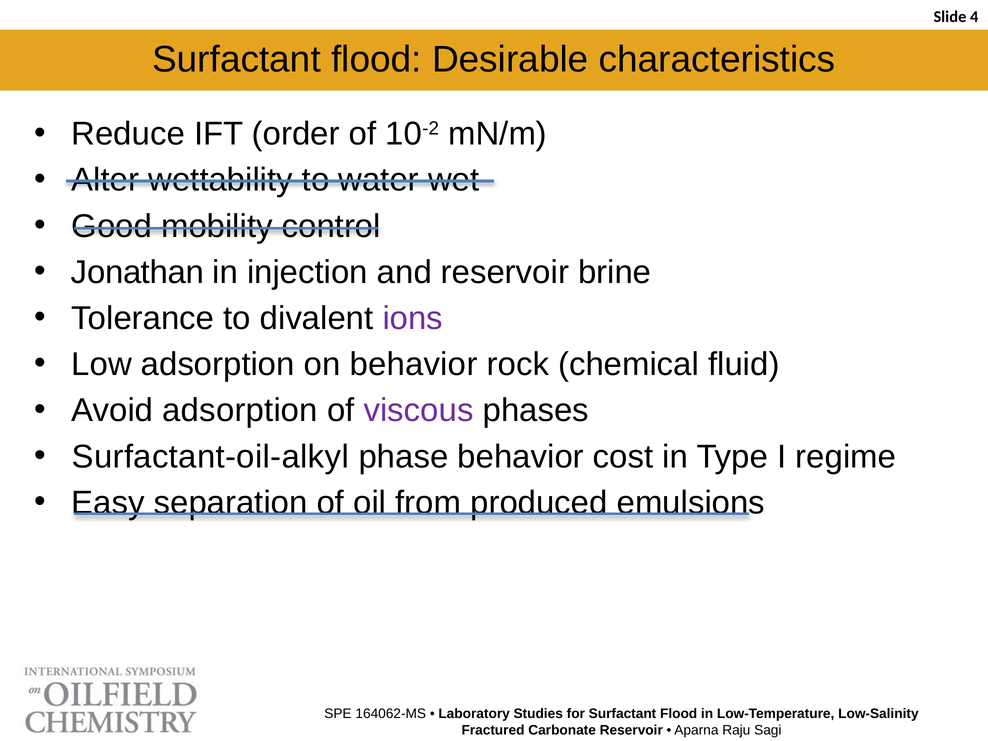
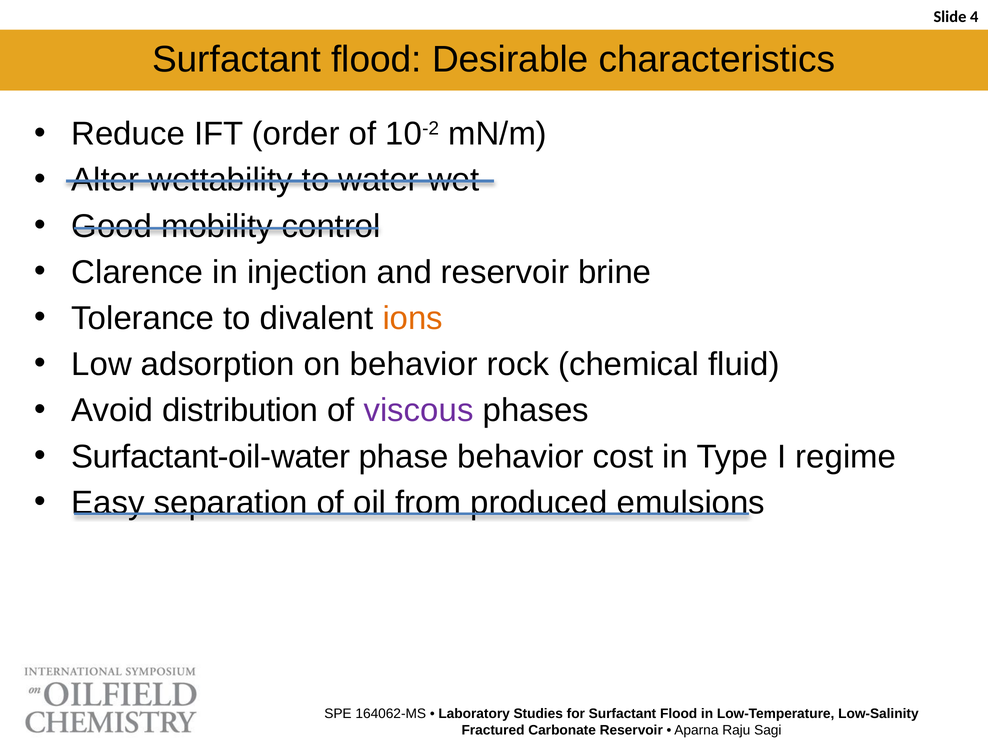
Jonathan: Jonathan -> Clarence
ions colour: purple -> orange
Avoid adsorption: adsorption -> distribution
Surfactant-oil-alkyl: Surfactant-oil-alkyl -> Surfactant-oil-water
